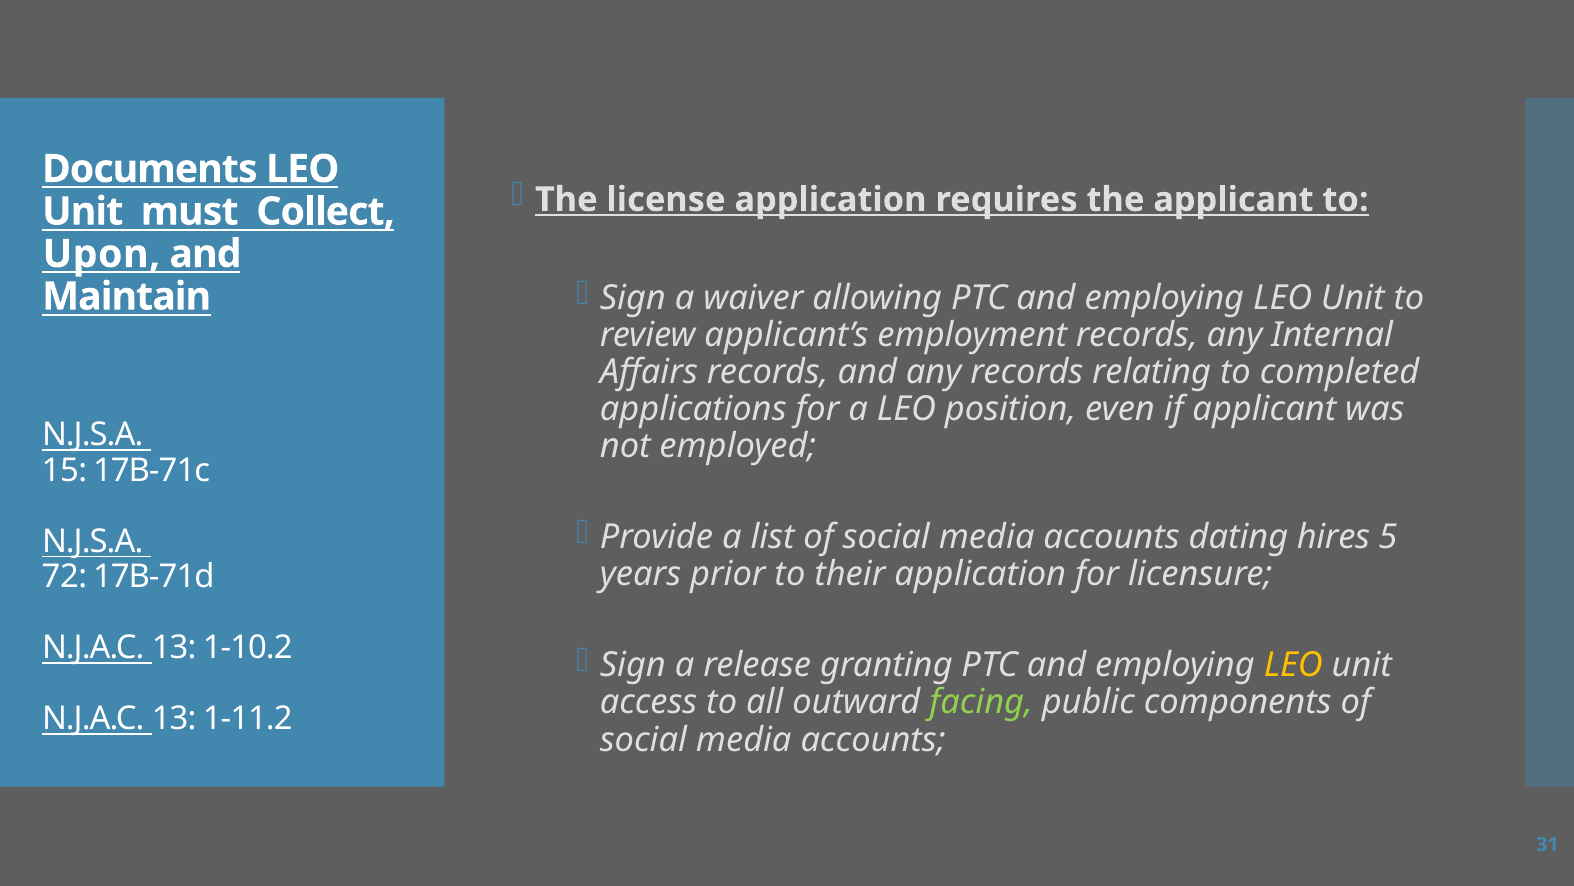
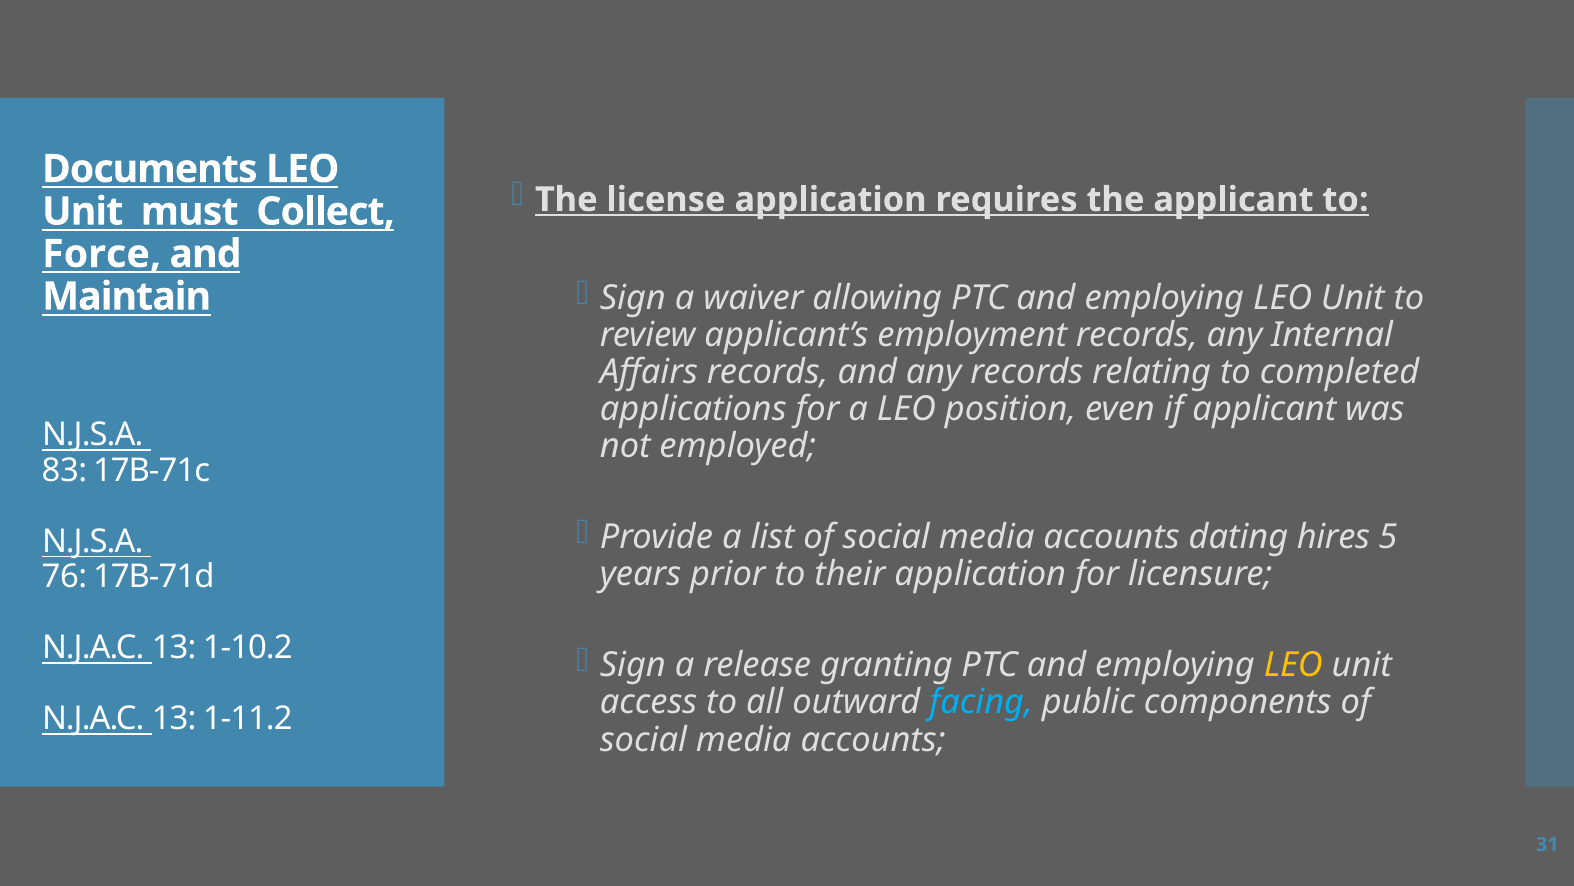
Upon: Upon -> Force
15: 15 -> 83
72: 72 -> 76
facing colour: light green -> light blue
